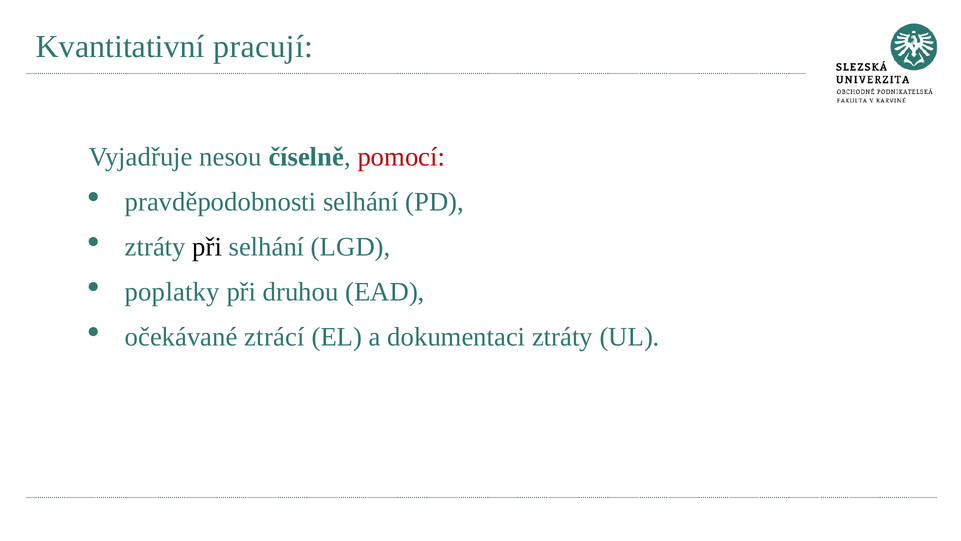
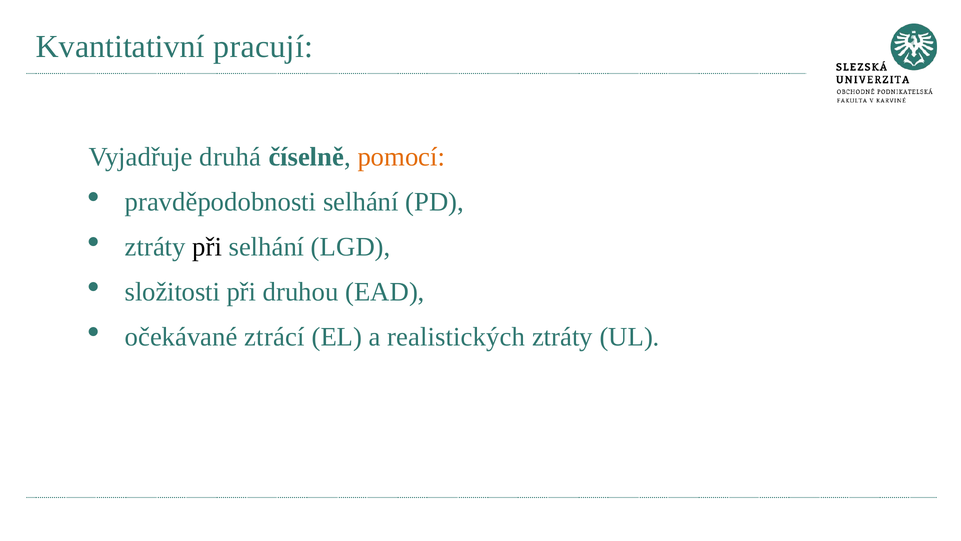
nesou: nesou -> druhá
pomocí colour: red -> orange
poplatky: poplatky -> složitosti
dokumentaci: dokumentaci -> realistických
